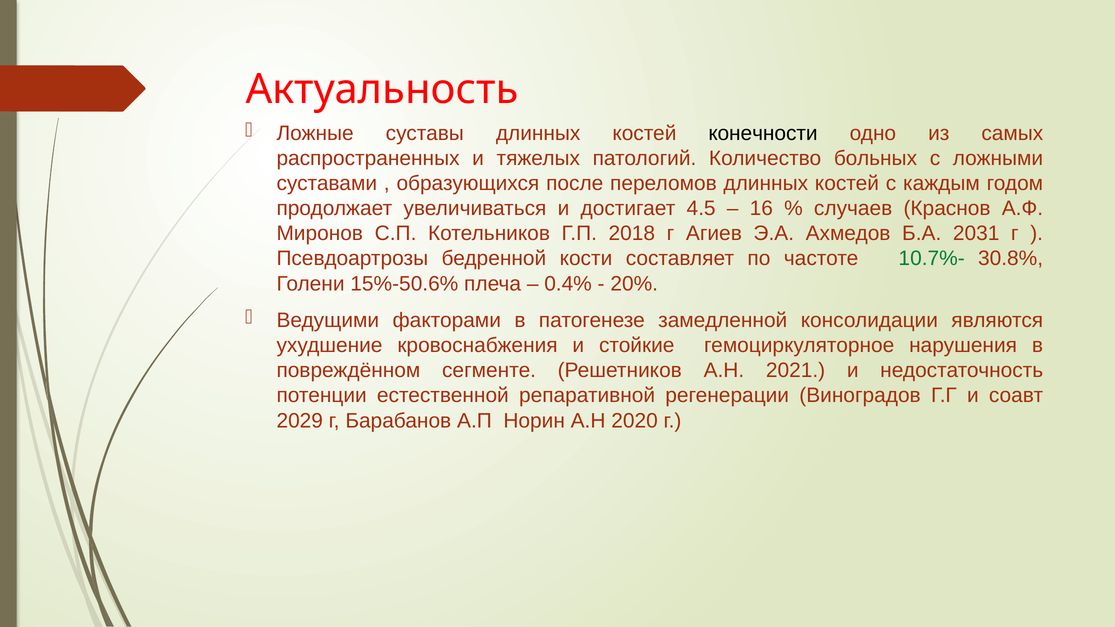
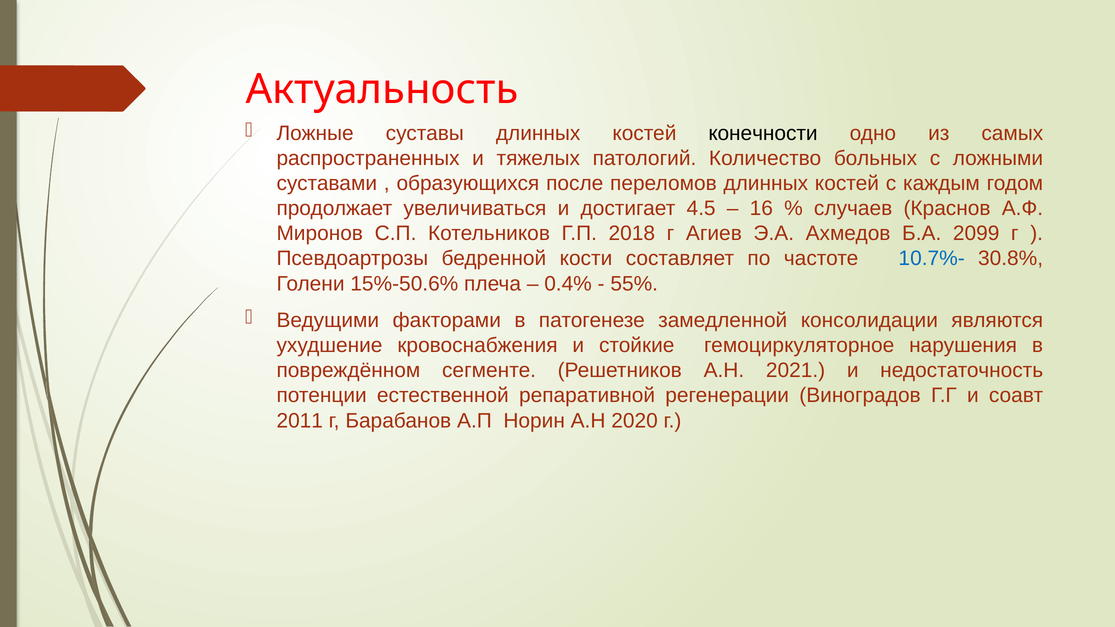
2031: 2031 -> 2099
10.7%- colour: green -> blue
20%: 20% -> 55%
2029: 2029 -> 2011
